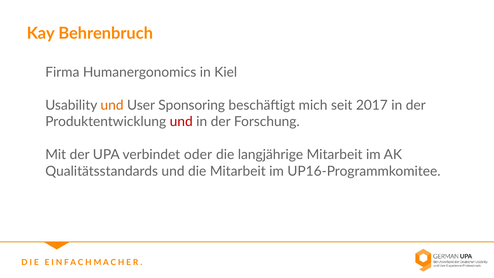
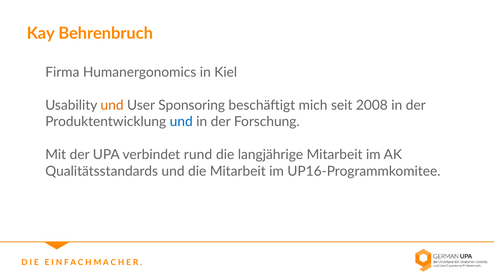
2017: 2017 -> 2008
und at (181, 122) colour: red -> blue
oder: oder -> rund
